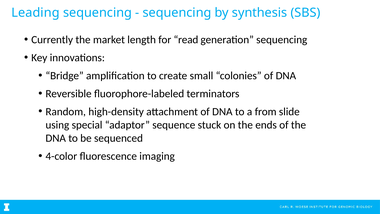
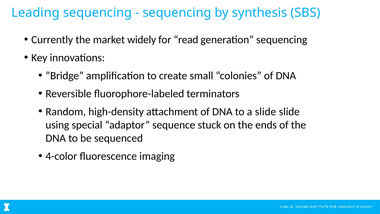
length: length -> widely
a from: from -> slide
